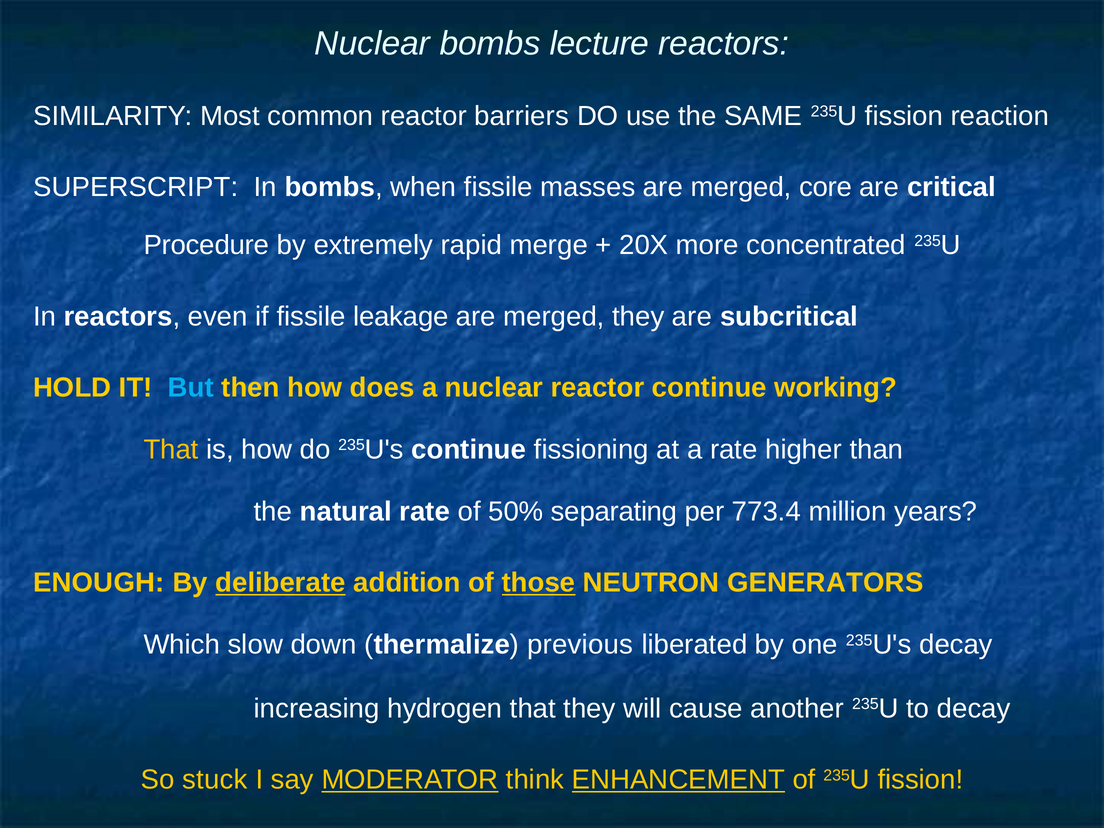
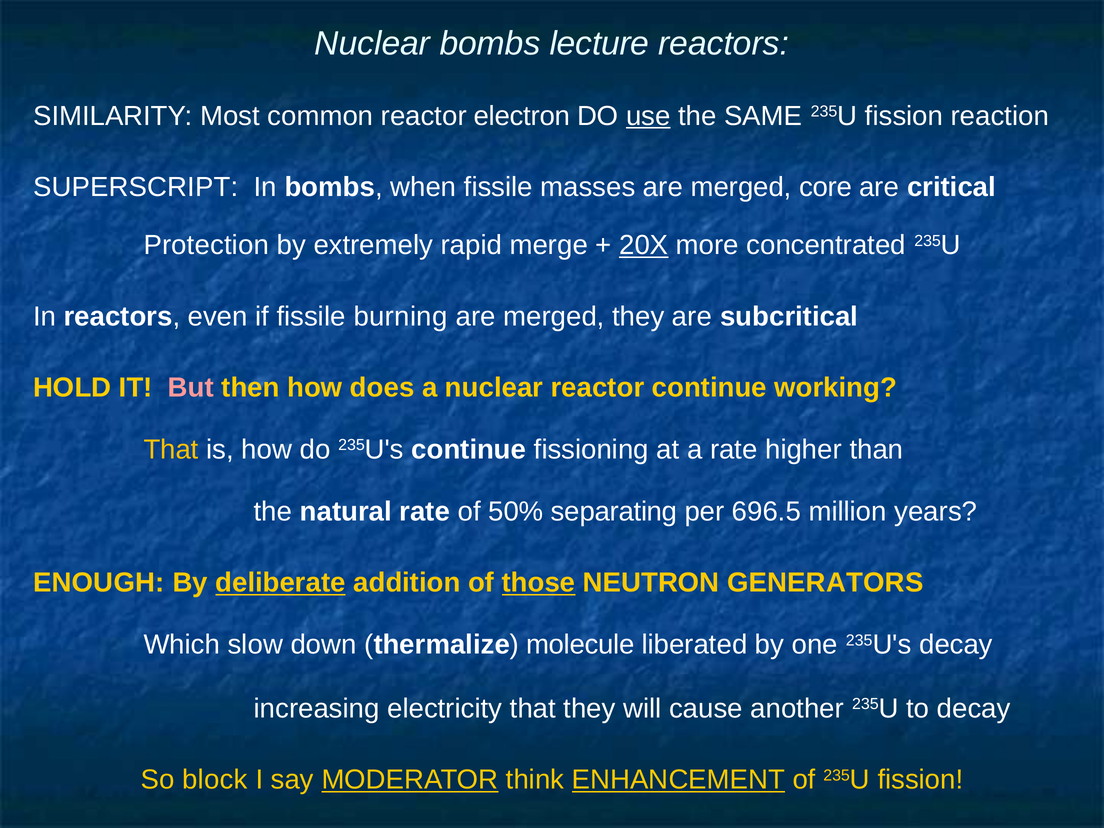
barriers: barriers -> electron
use underline: none -> present
Procedure: Procedure -> Protection
20X underline: none -> present
leakage: leakage -> burning
But colour: light blue -> pink
773.4: 773.4 -> 696.5
previous: previous -> molecule
hydrogen: hydrogen -> electricity
stuck: stuck -> block
